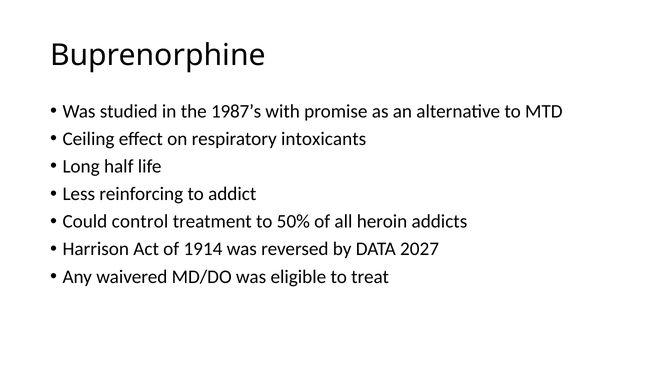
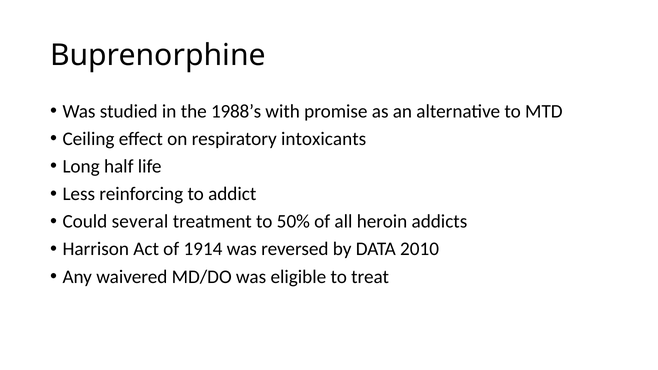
1987’s: 1987’s -> 1988’s
control: control -> several
2027: 2027 -> 2010
